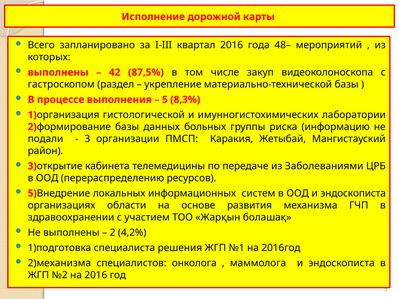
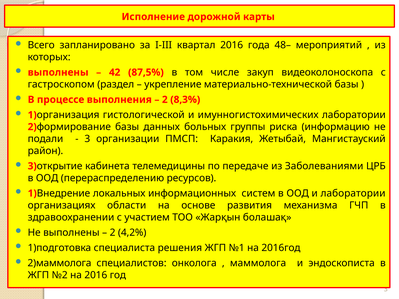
5 at (165, 100): 5 -> 2
5 at (32, 193): 5 -> 1
ООД и эндоскописта: эндоскописта -> лаборатории
2)механизма: 2)механизма -> 2)маммолога
